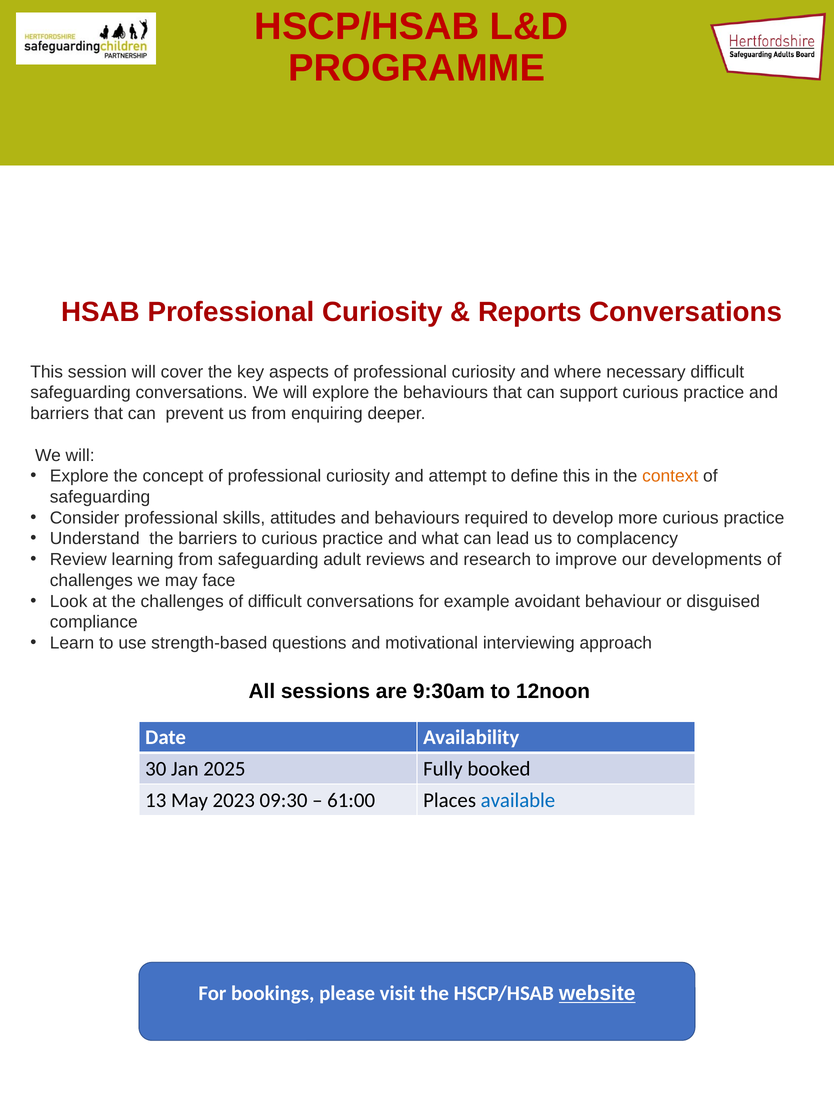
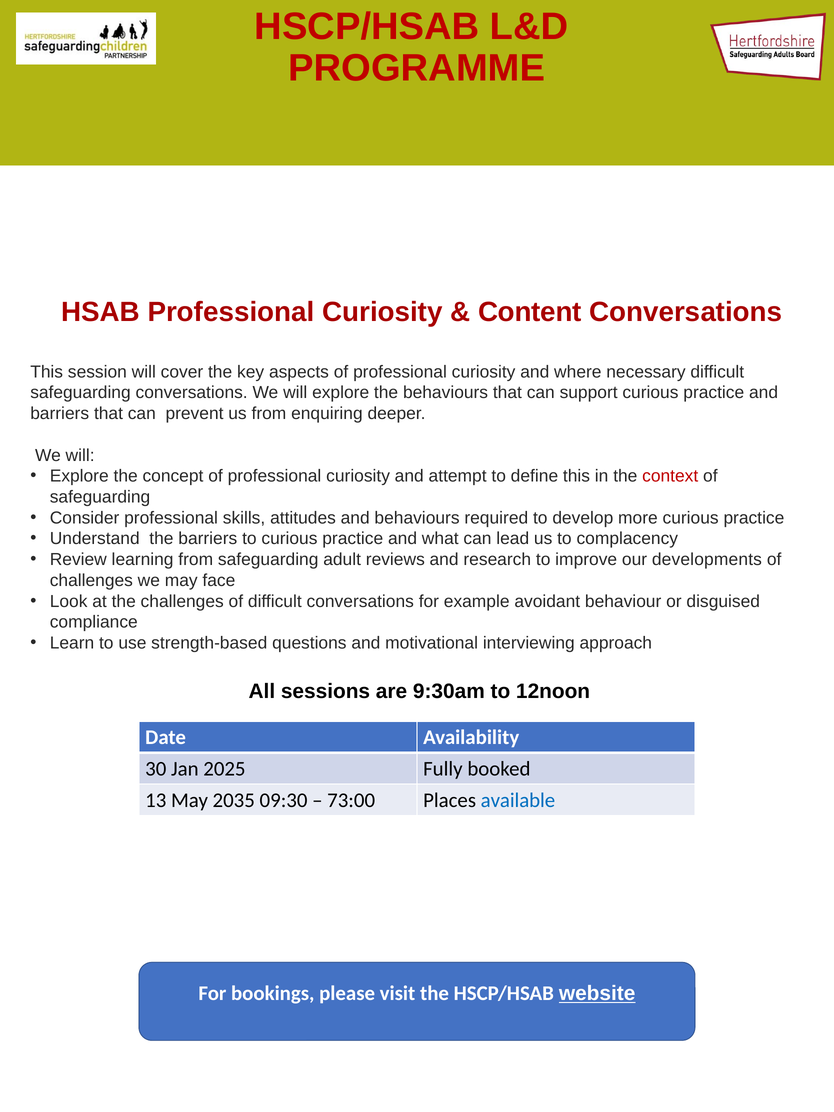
Reports: Reports -> Content
context colour: orange -> red
2023: 2023 -> 2035
61:00: 61:00 -> 73:00
